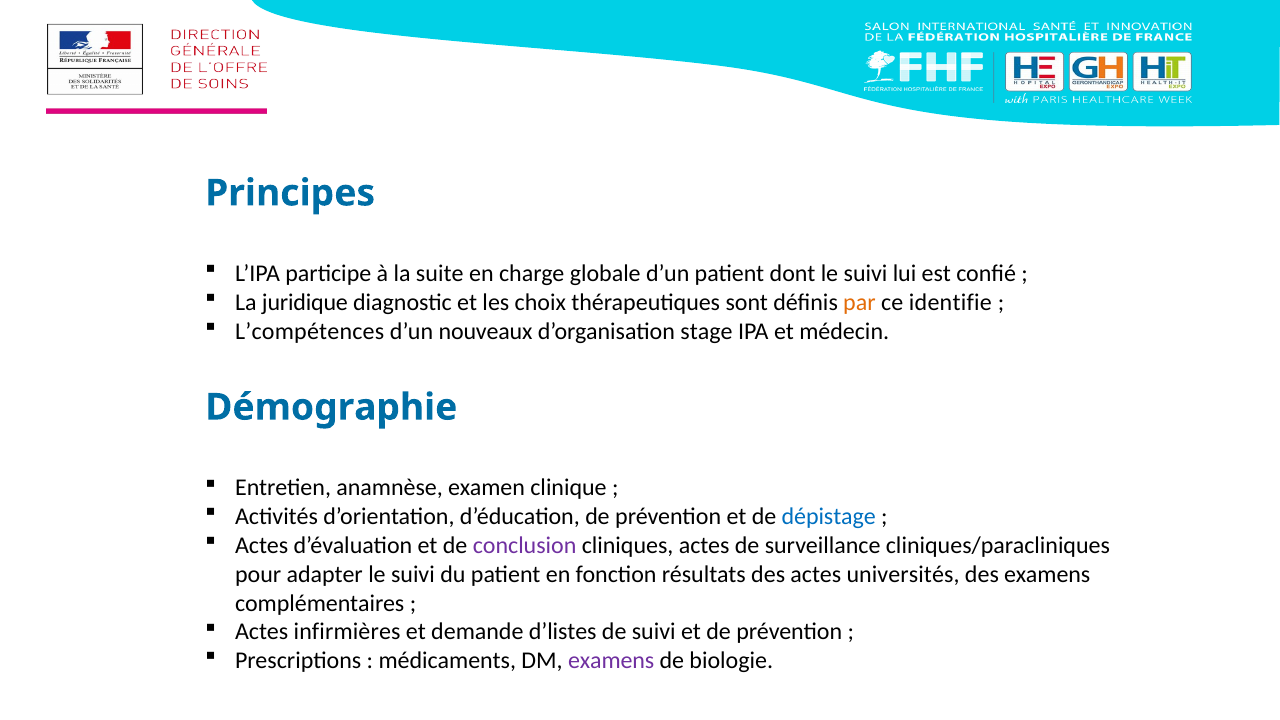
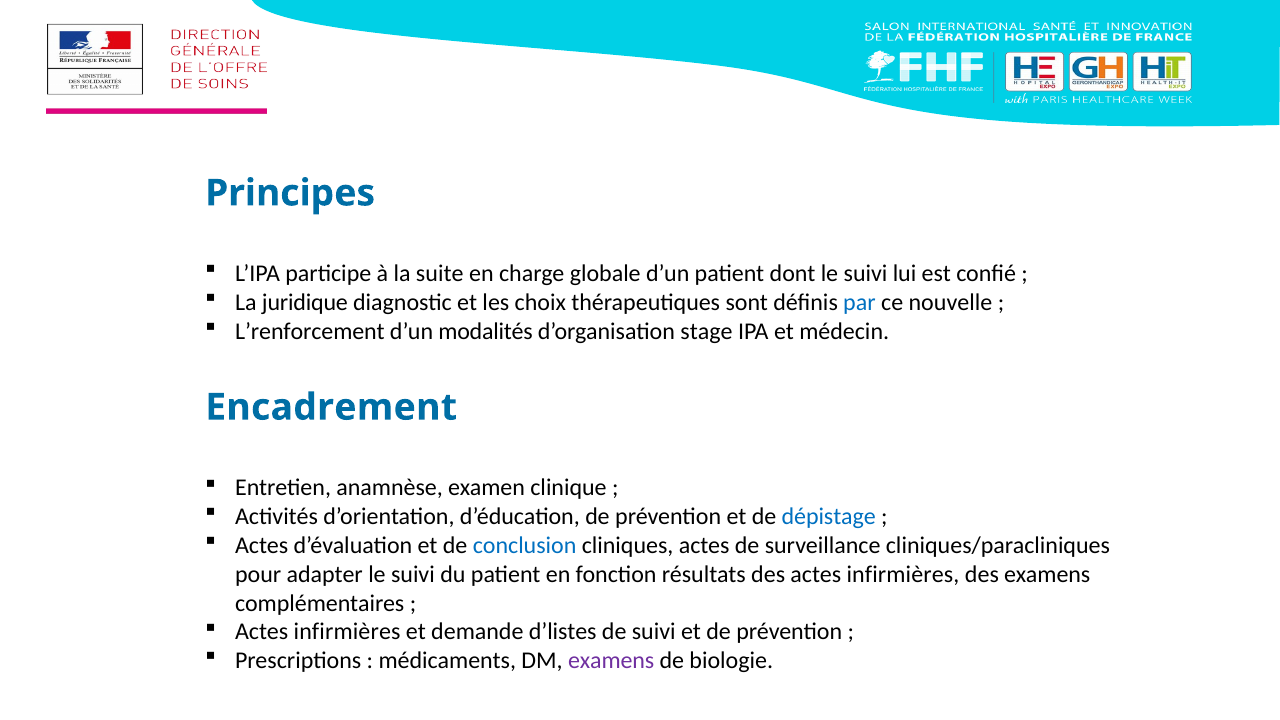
par colour: orange -> blue
identifie: identifie -> nouvelle
L’compétences: L’compétences -> L’renforcement
nouveaux: nouveaux -> modalités
Démographie: Démographie -> Encadrement
conclusion colour: purple -> blue
des actes universités: universités -> infirmières
